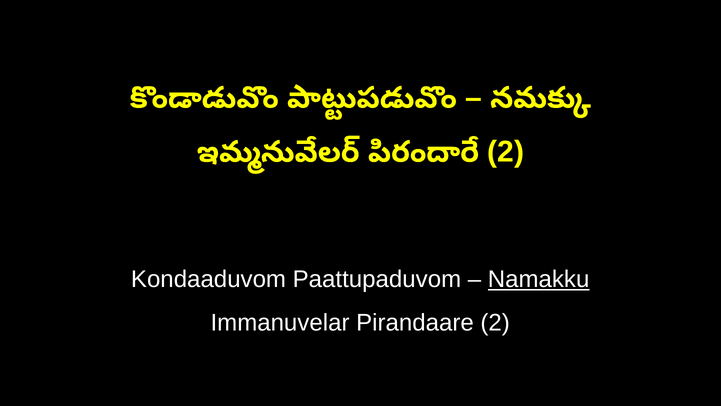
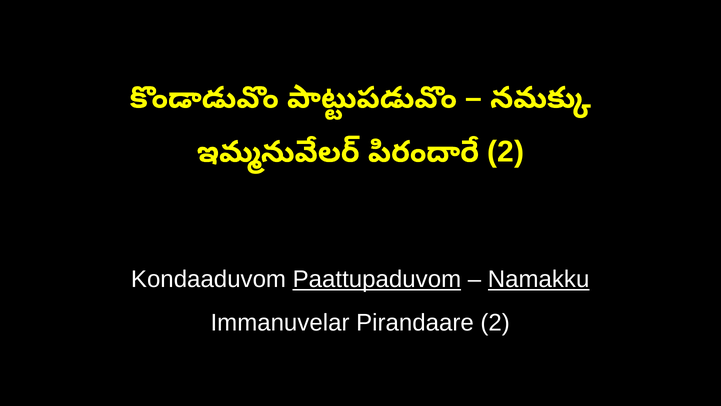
Paattupaduvom underline: none -> present
